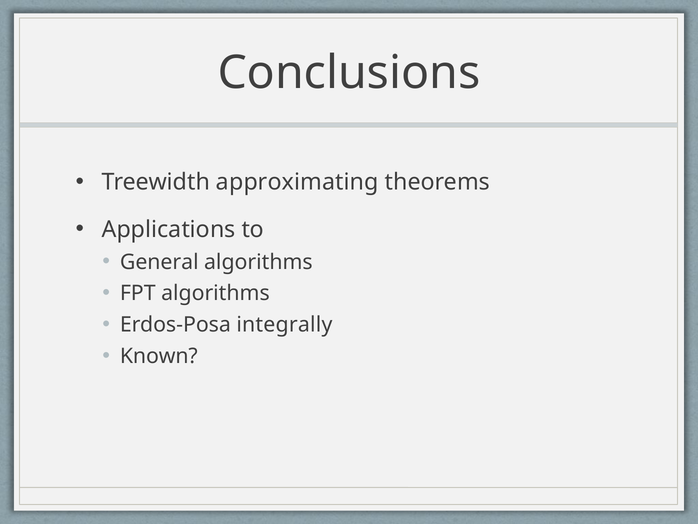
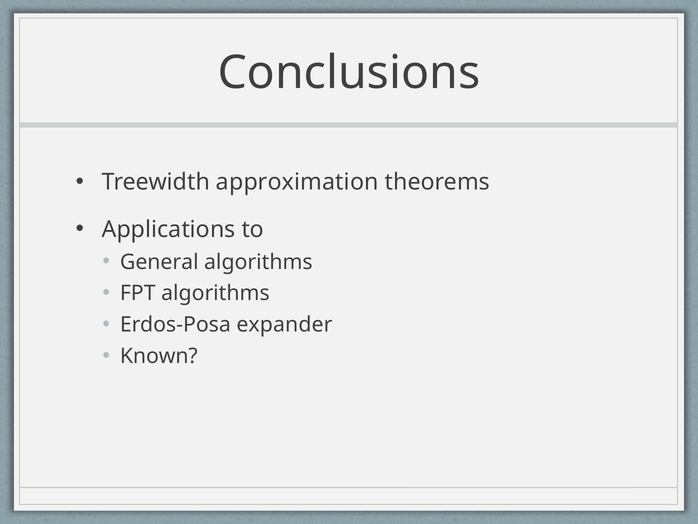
approximating: approximating -> approximation
integrally: integrally -> expander
